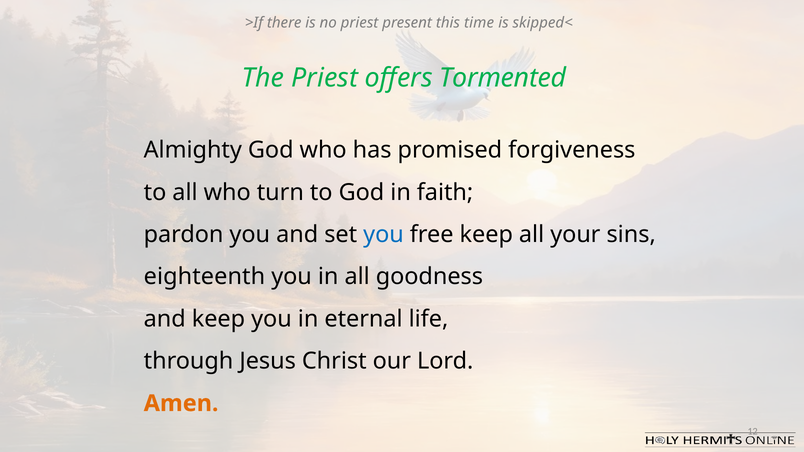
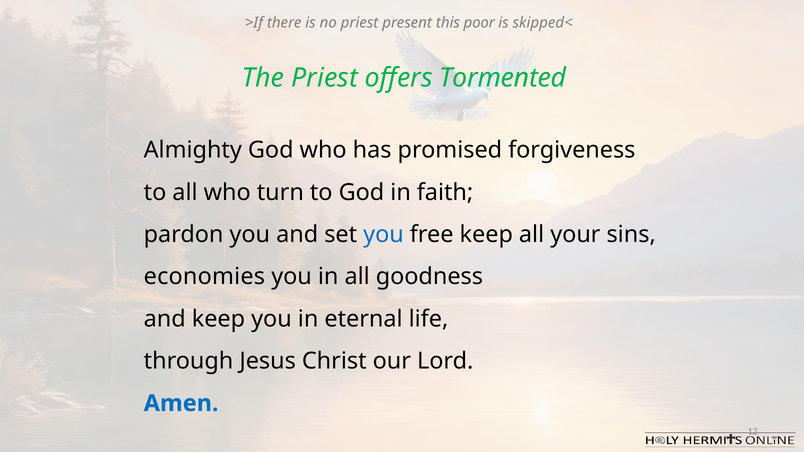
time: time -> poor
eighteenth: eighteenth -> economies
Amen colour: orange -> blue
